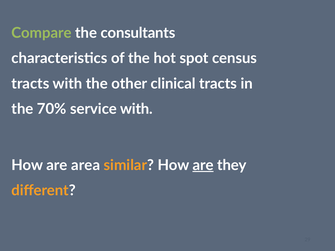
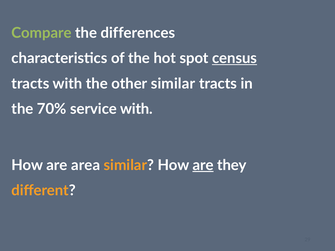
consultants: consultants -> differences
census underline: none -> present
other clinical: clinical -> similar
